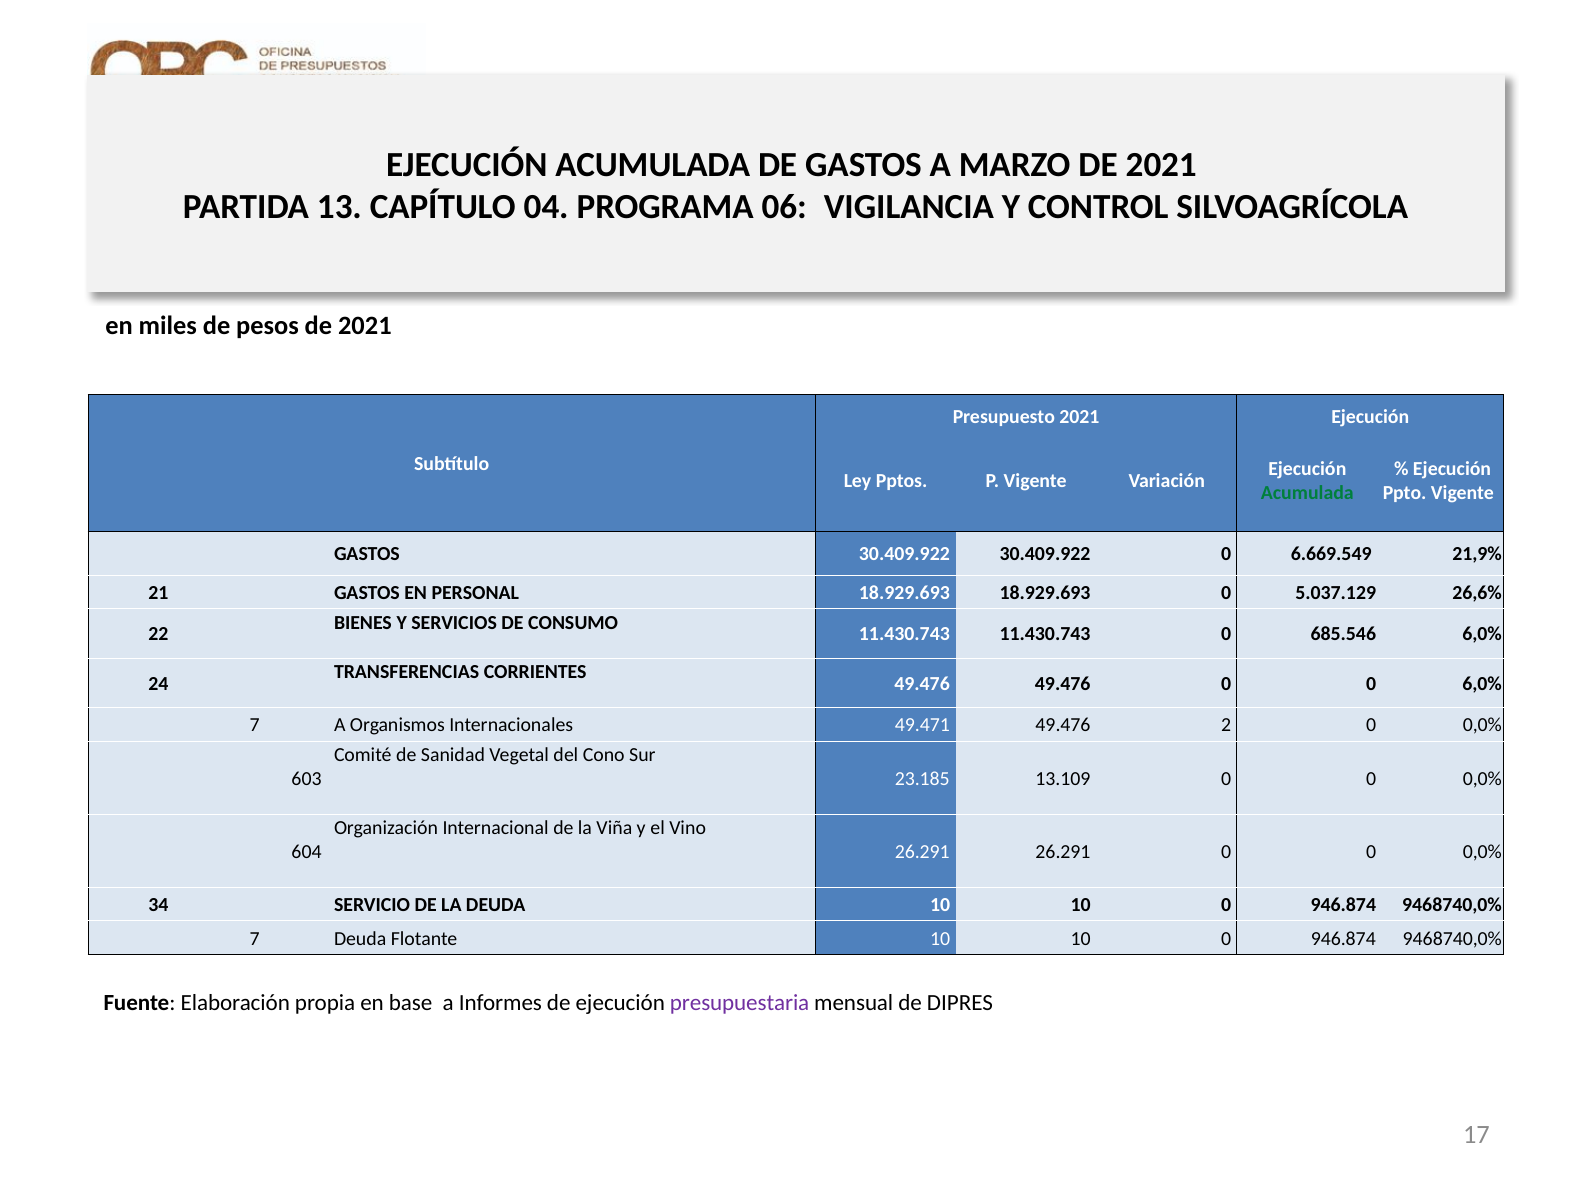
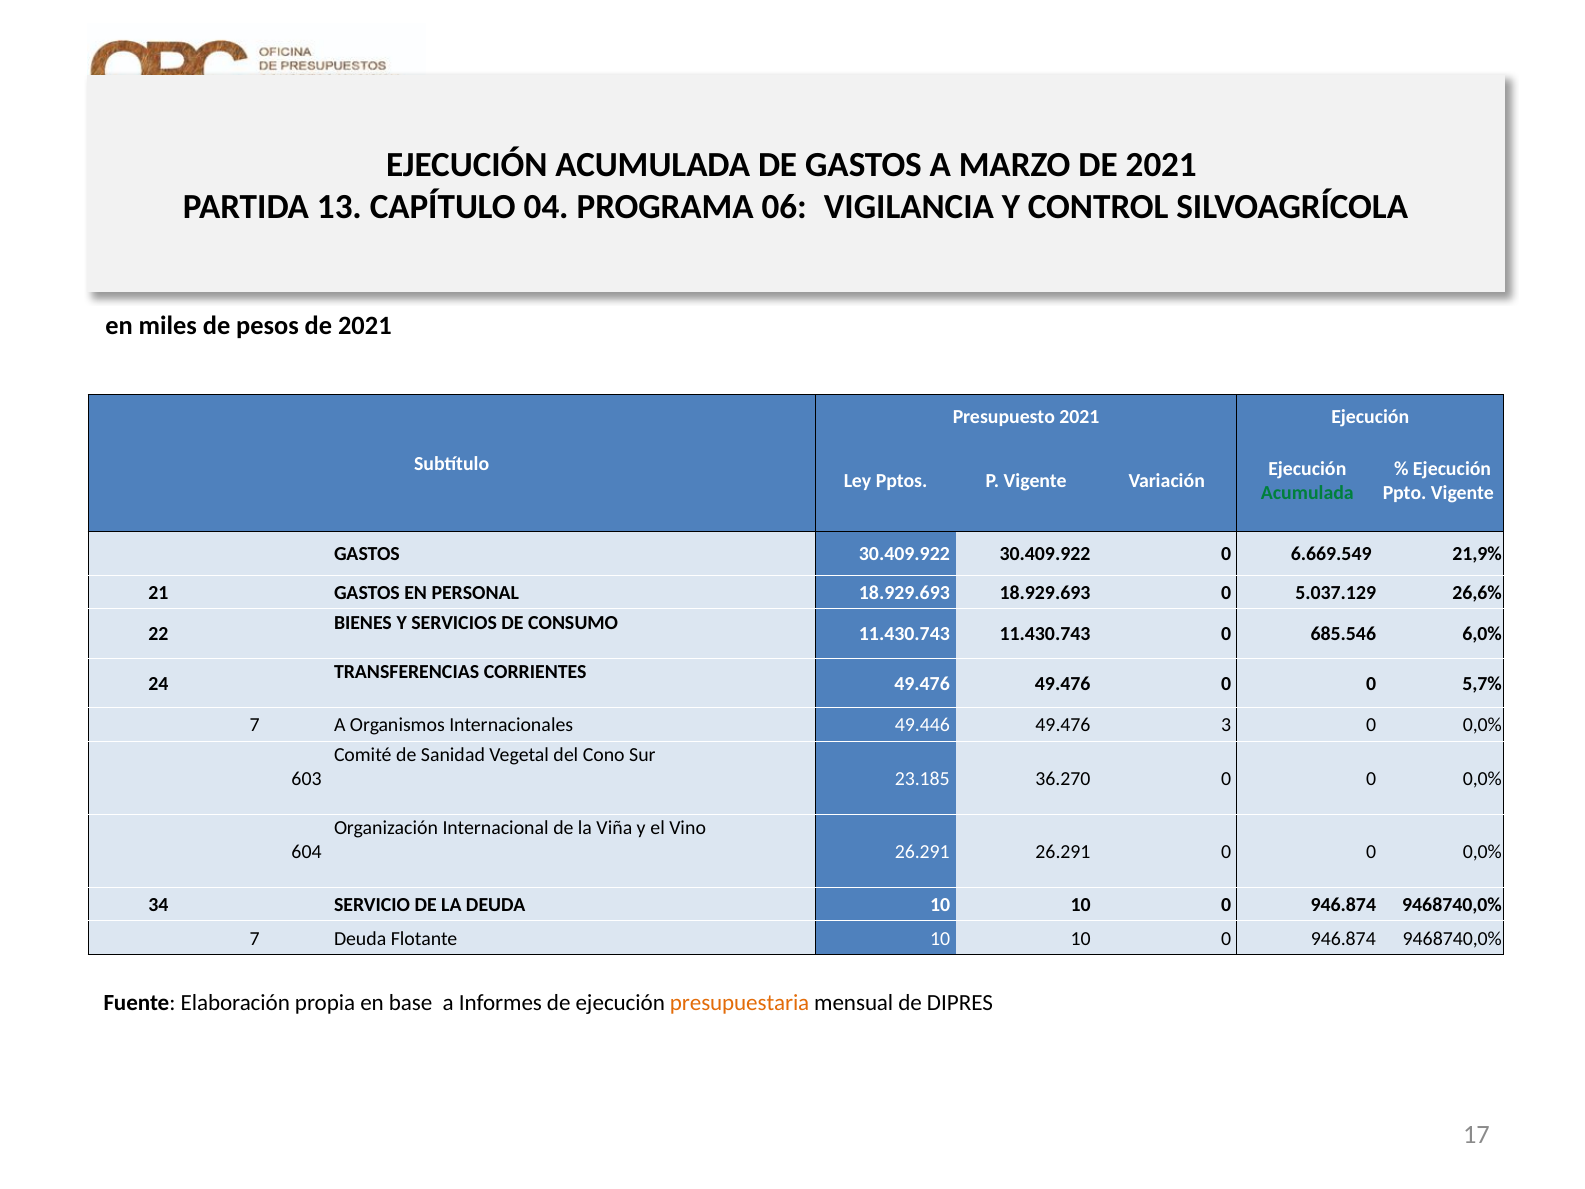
0 6,0%: 6,0% -> 5,7%
49.471: 49.471 -> 49.446
2: 2 -> 3
13.109: 13.109 -> 36.270
presupuestaria colour: purple -> orange
